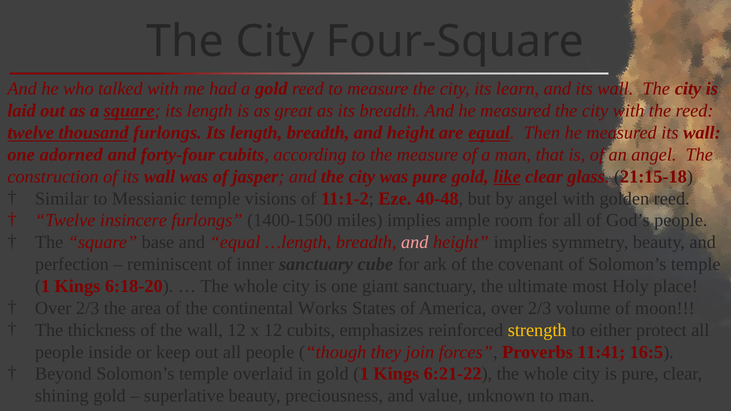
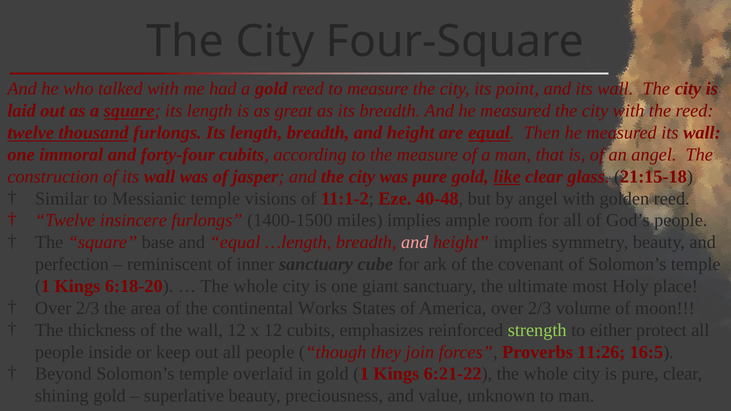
learn: learn -> point
adorned: adorned -> immoral
strength colour: yellow -> light green
11:41: 11:41 -> 11:26
